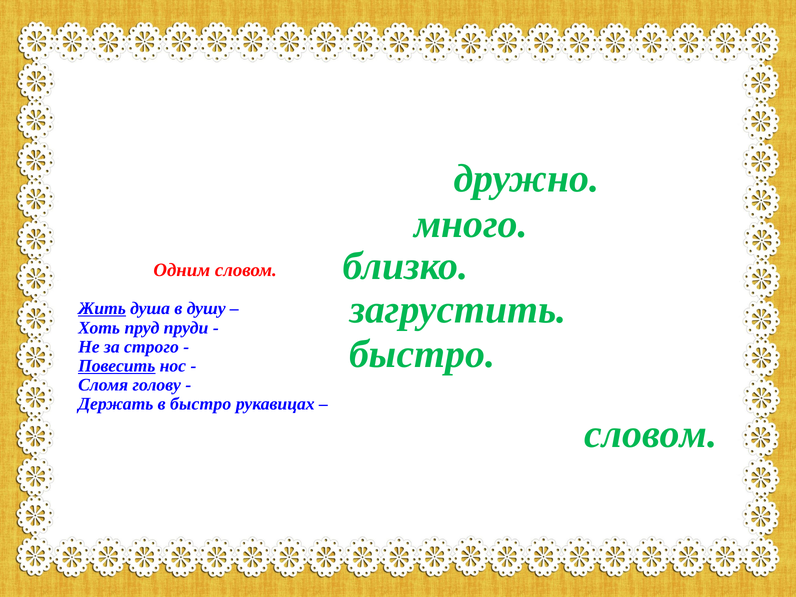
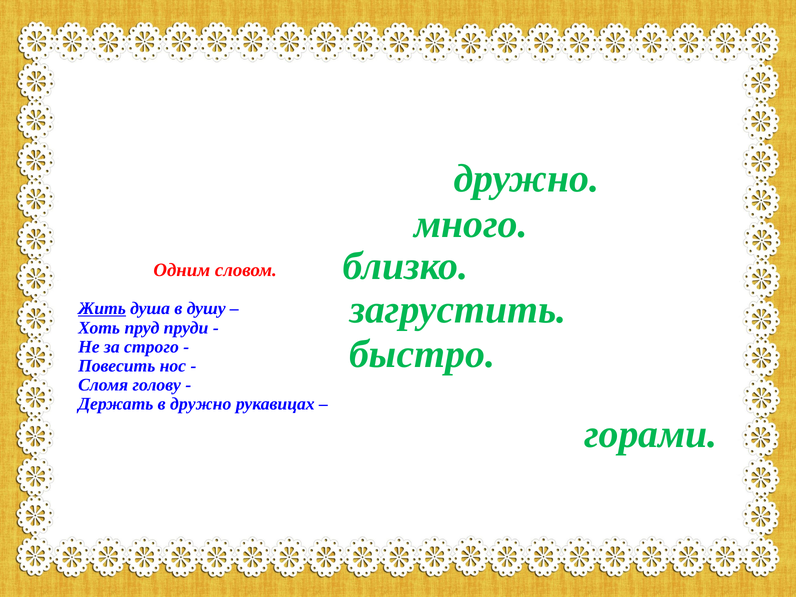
Повесить underline: present -> none
в быстро: быстро -> дружно
словом at (651, 434): словом -> горами
